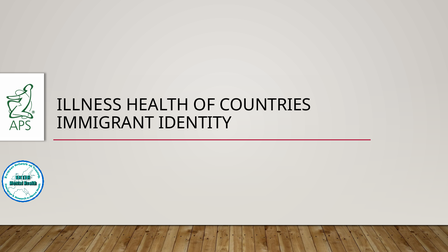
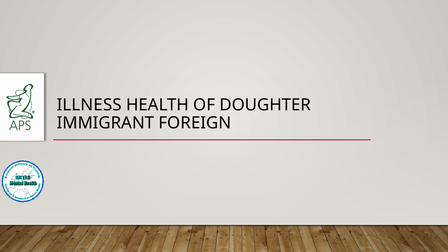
COUNTRIES: COUNTRIES -> DOUGHTER
IDENTITY: IDENTITY -> FOREIGN
